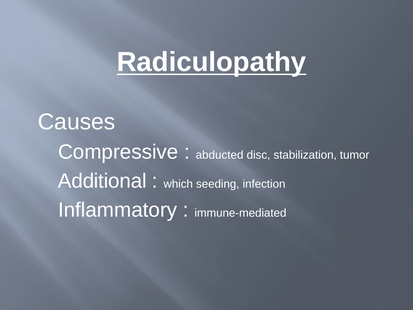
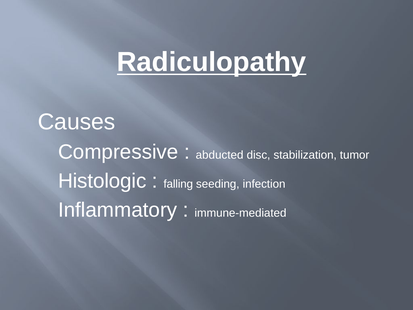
Additional: Additional -> Histologic
which: which -> falling
